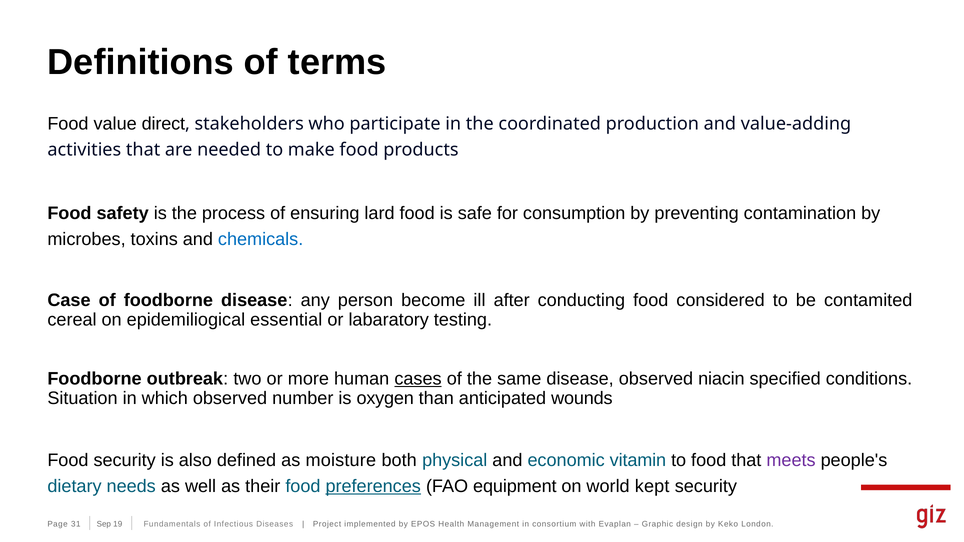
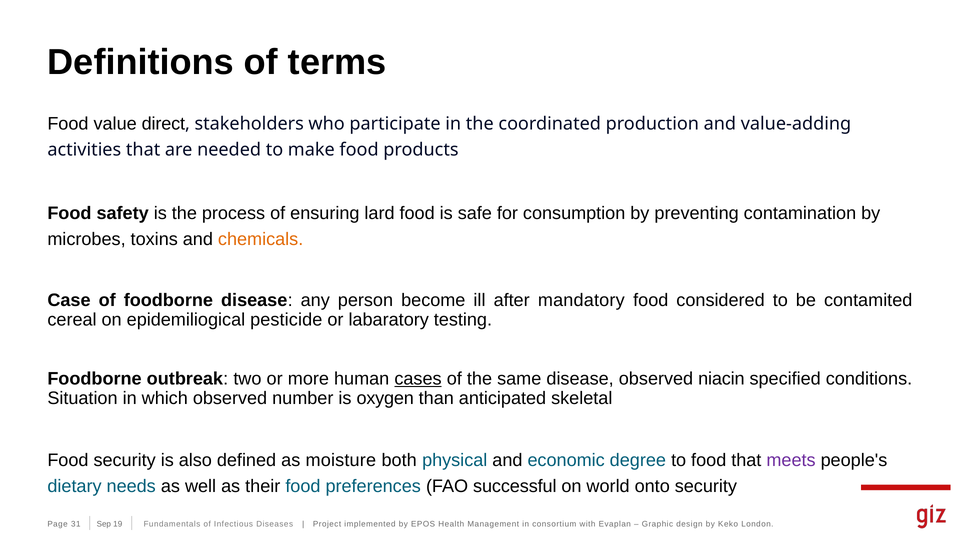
chemicals colour: blue -> orange
conducting: conducting -> mandatory
essential: essential -> pesticide
wounds: wounds -> skeletal
vitamin: vitamin -> degree
preferences underline: present -> none
equipment: equipment -> successful
kept: kept -> onto
